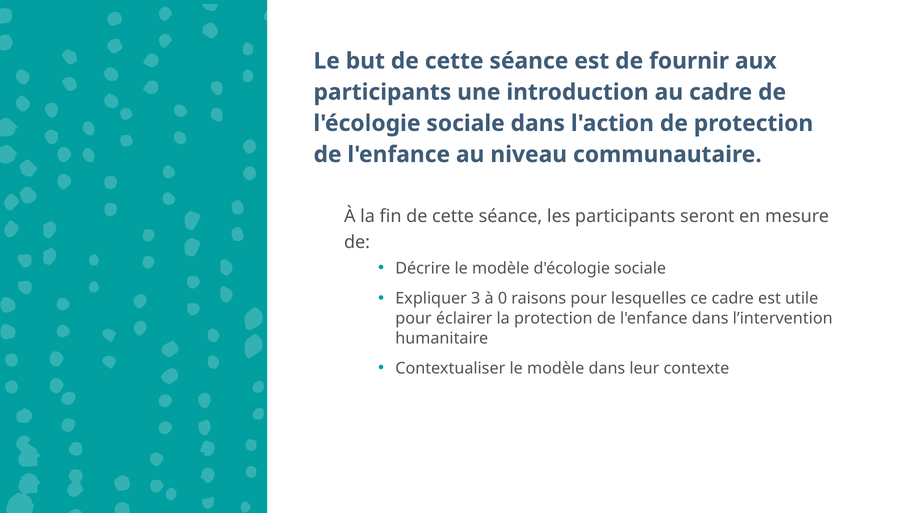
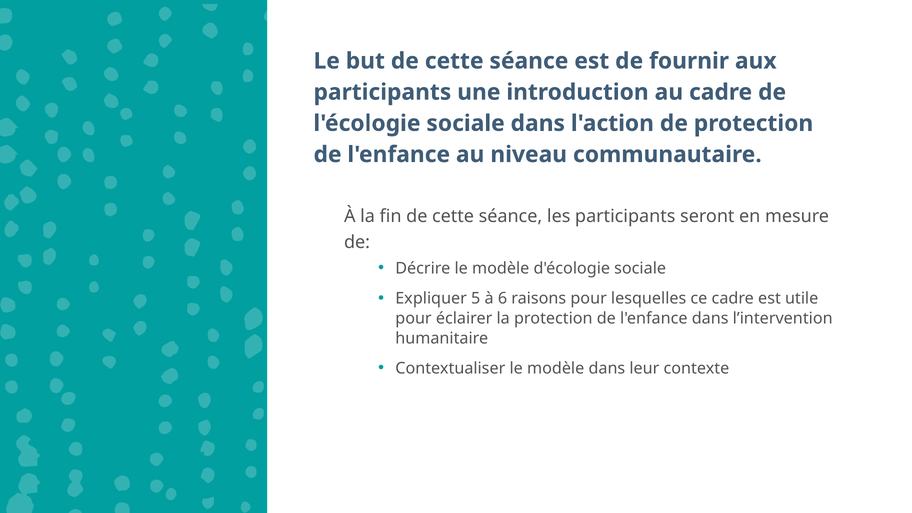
3: 3 -> 5
0: 0 -> 6
